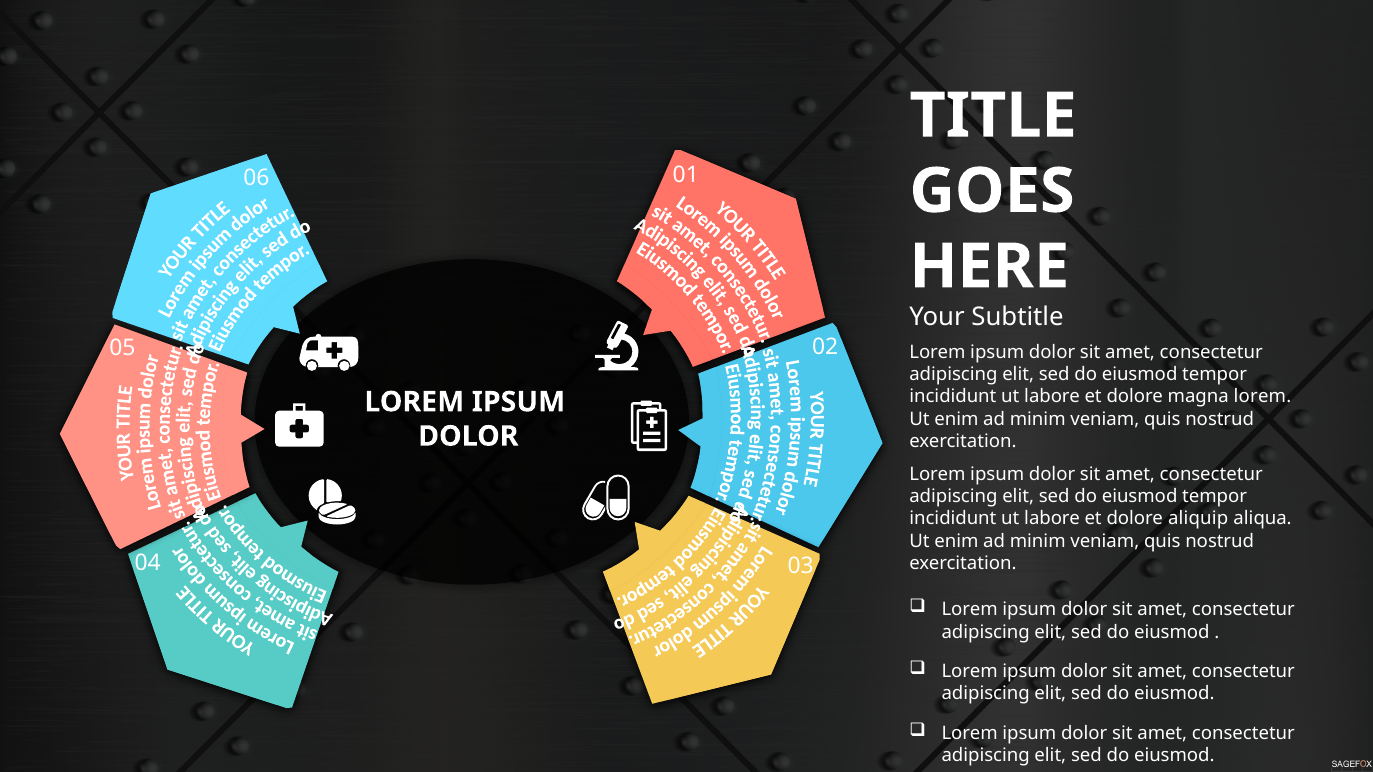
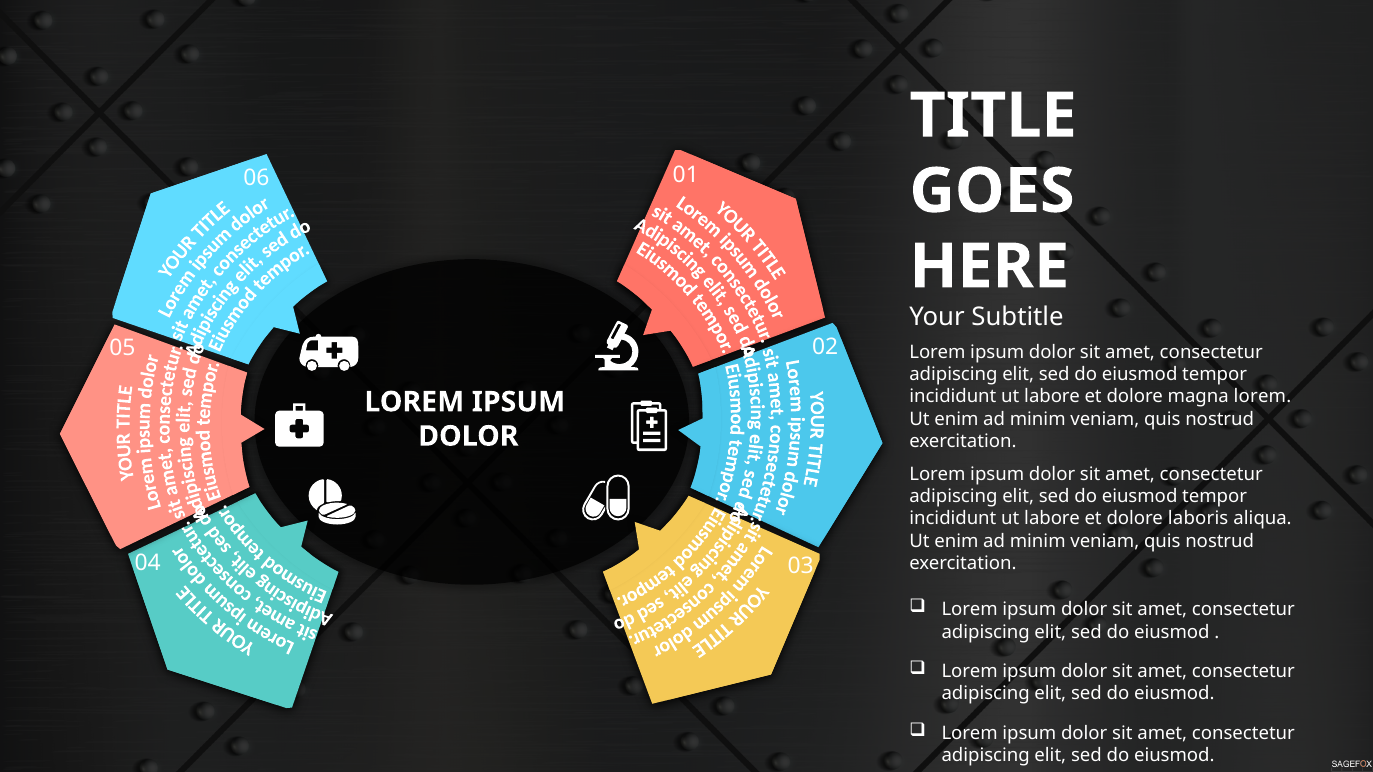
aliquip: aliquip -> laboris
